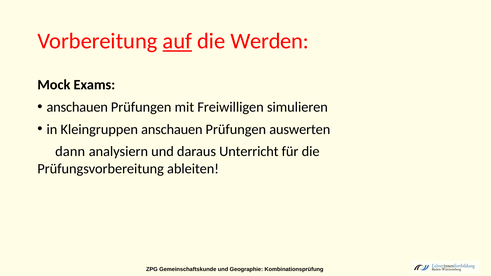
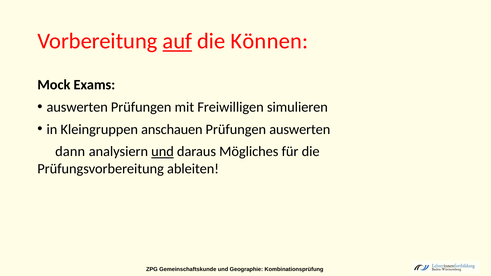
Werden: Werden -> Können
anschauen at (77, 107): anschauen -> auswerten
und at (163, 152) underline: none -> present
Unterricht: Unterricht -> Mögliches
